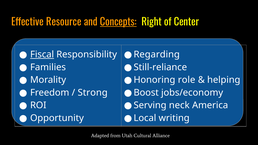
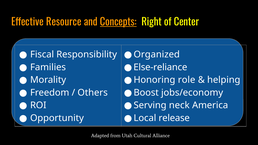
Fiscal underline: present -> none
Regarding: Regarding -> Organized
Still-reliance: Still-reliance -> Else-reliance
Strong: Strong -> Others
writing: writing -> release
